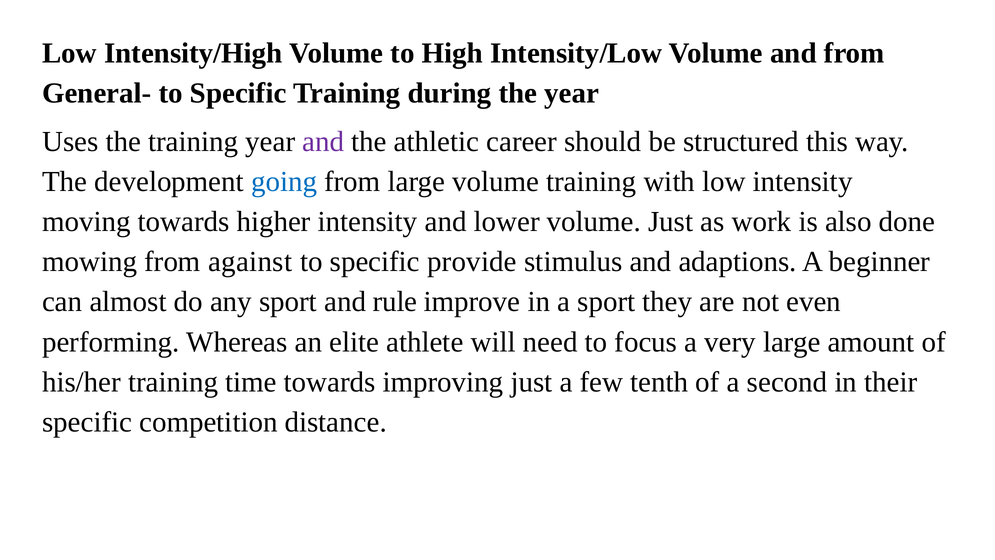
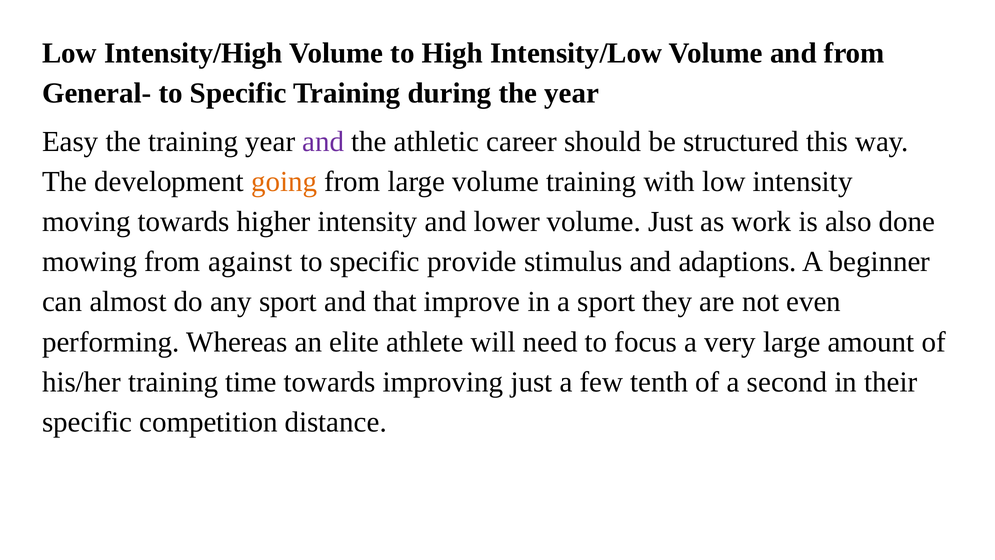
Uses: Uses -> Easy
going colour: blue -> orange
rule: rule -> that
